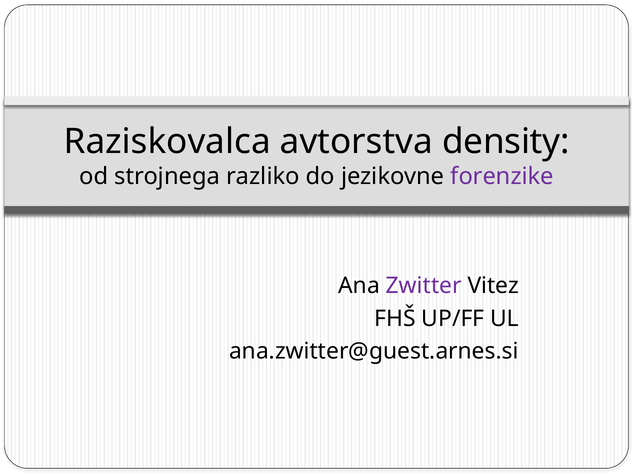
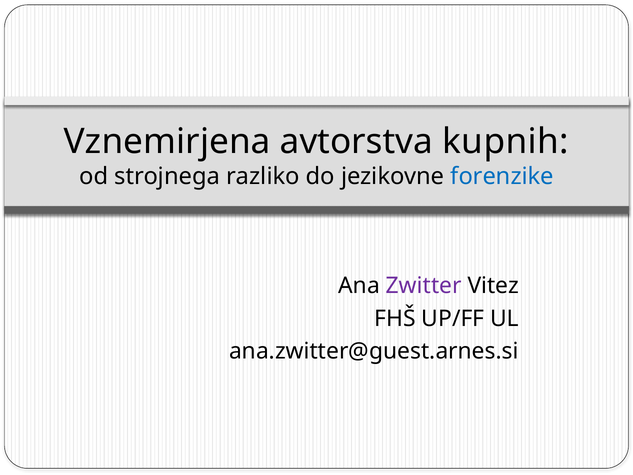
Raziskovalca: Raziskovalca -> Vznemirjena
density: density -> kupnih
forenzike colour: purple -> blue
